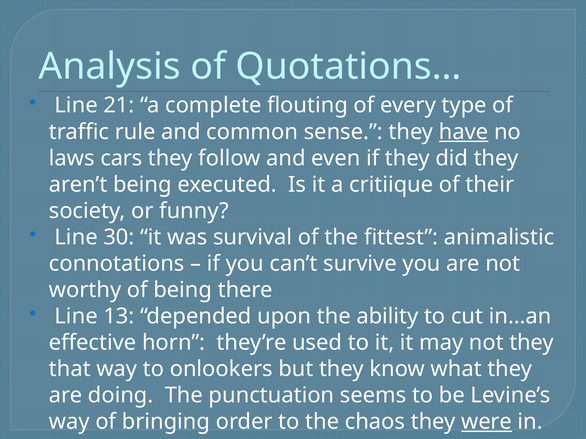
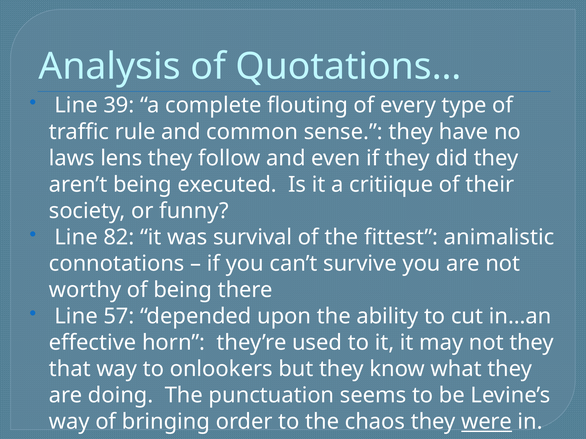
21: 21 -> 39
have underline: present -> none
cars: cars -> lens
30: 30 -> 82
13: 13 -> 57
